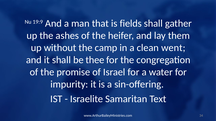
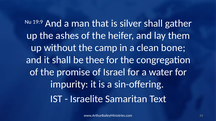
fields: fields -> silver
went: went -> bone
